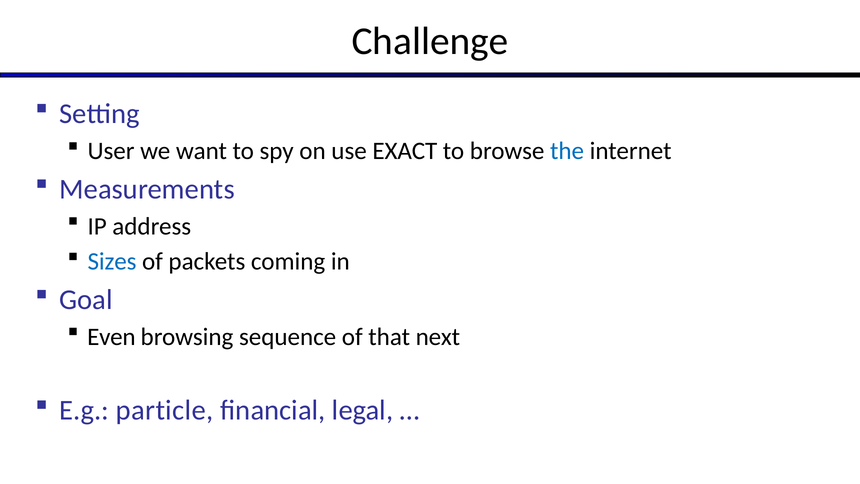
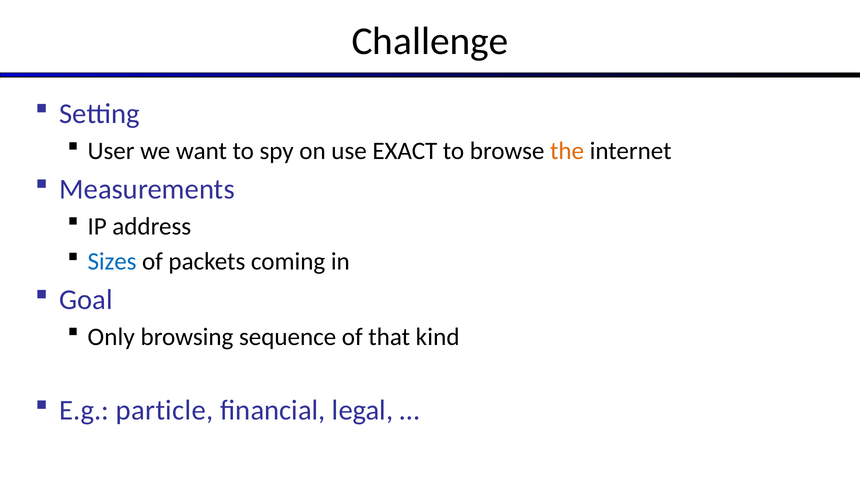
the colour: blue -> orange
Even: Even -> Only
next: next -> kind
